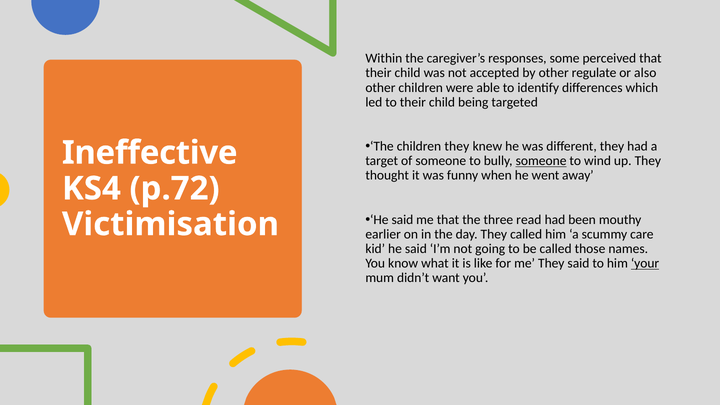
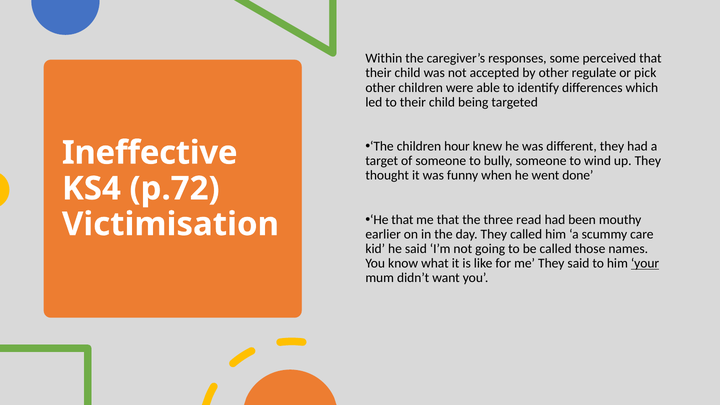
also: also -> pick
children they: they -> hour
someone at (541, 161) underline: present -> none
away: away -> done
said at (402, 220): said -> that
